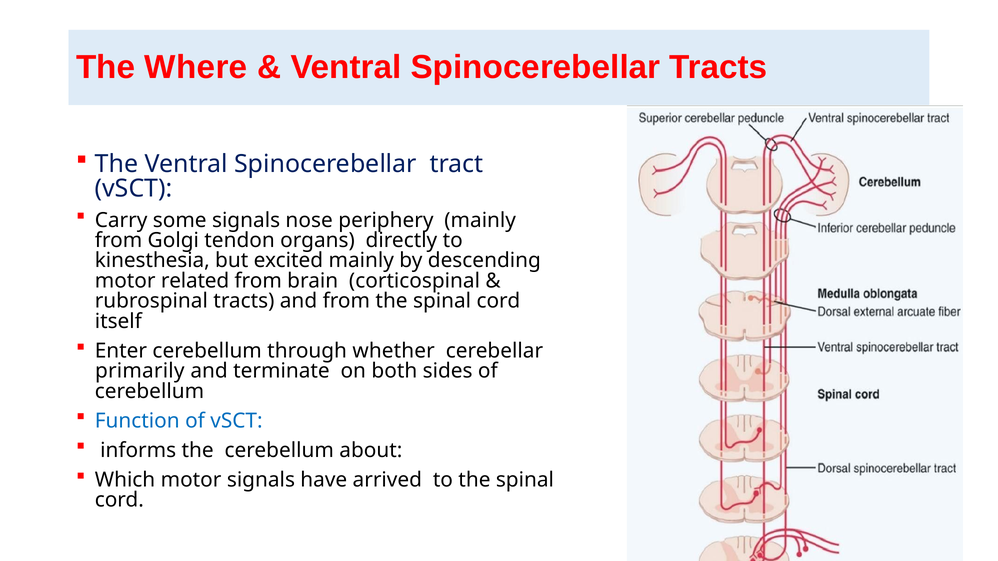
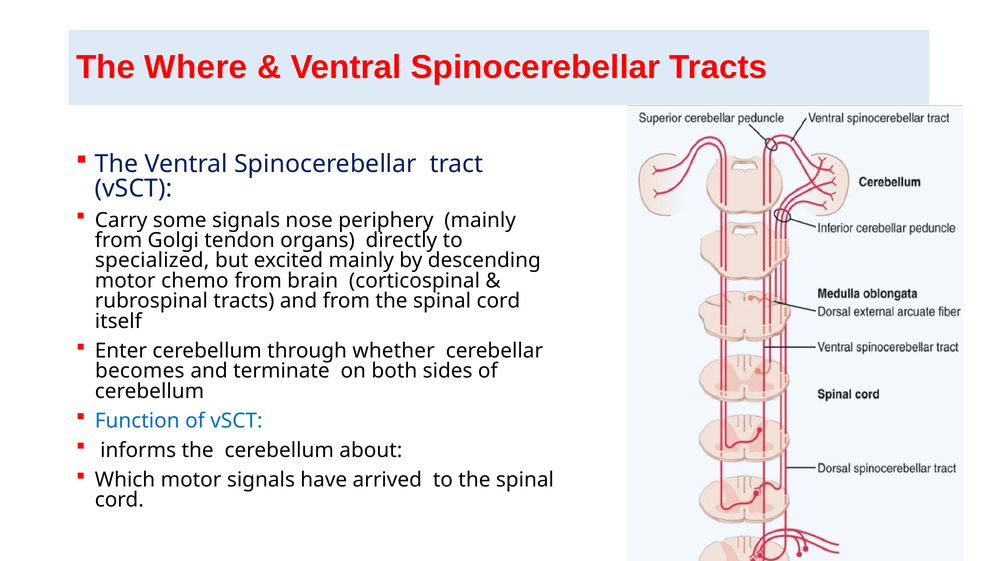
kinesthesia: kinesthesia -> specialized
related: related -> chemo
primarily: primarily -> becomes
